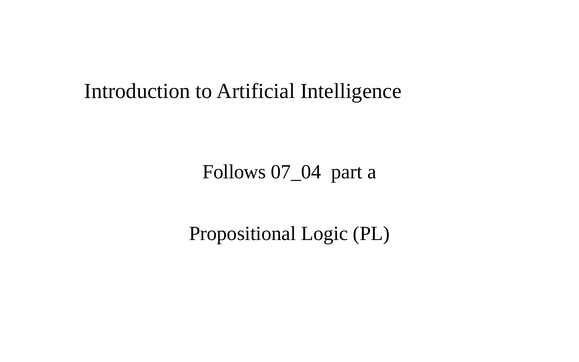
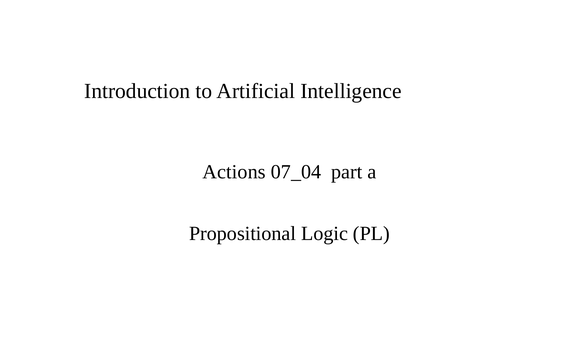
Follows: Follows -> Actions
